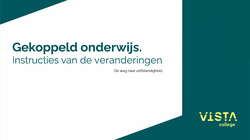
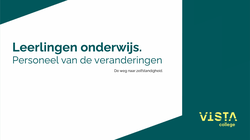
Gekoppeld: Gekoppeld -> Leerlingen
Instructies: Instructies -> Personeel
